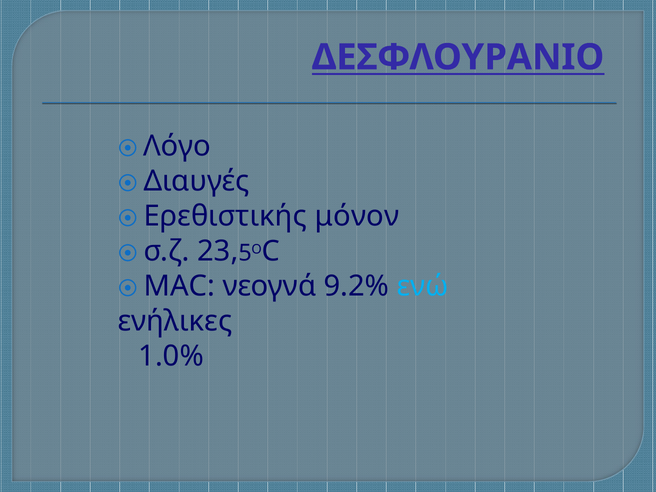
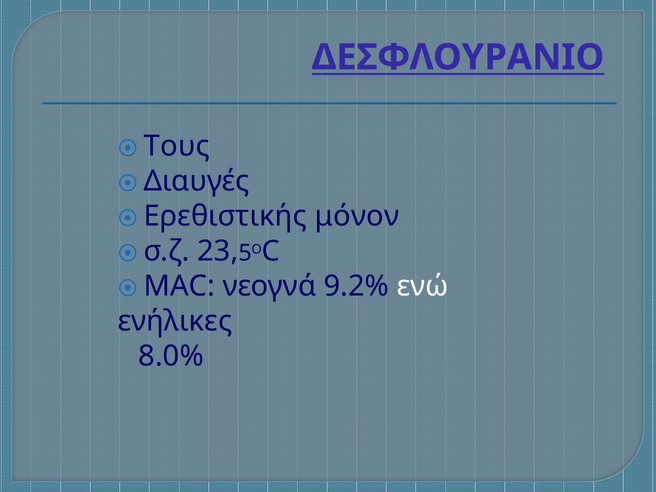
Λόγο: Λόγο -> Τους
ενώ colour: light blue -> white
1.0%: 1.0% -> 8.0%
